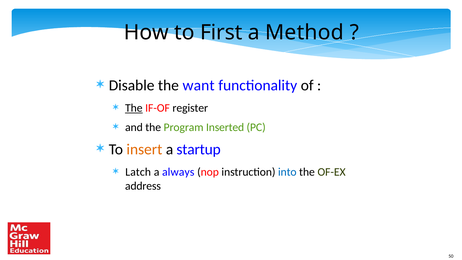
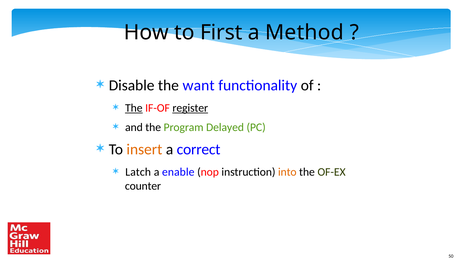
register underline: none -> present
Inserted: Inserted -> Delayed
startup: startup -> correct
always: always -> enable
into colour: blue -> orange
address: address -> counter
